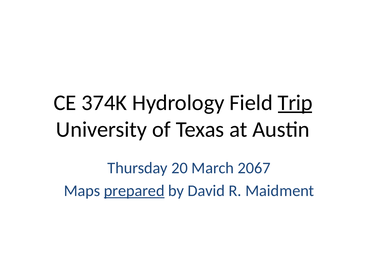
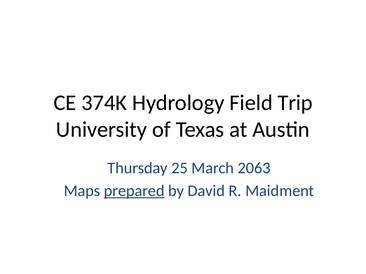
Trip underline: present -> none
20: 20 -> 25
2067: 2067 -> 2063
